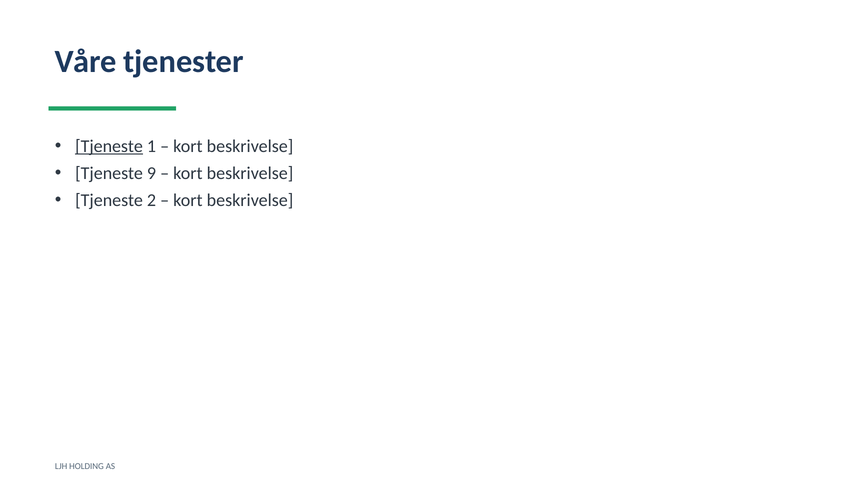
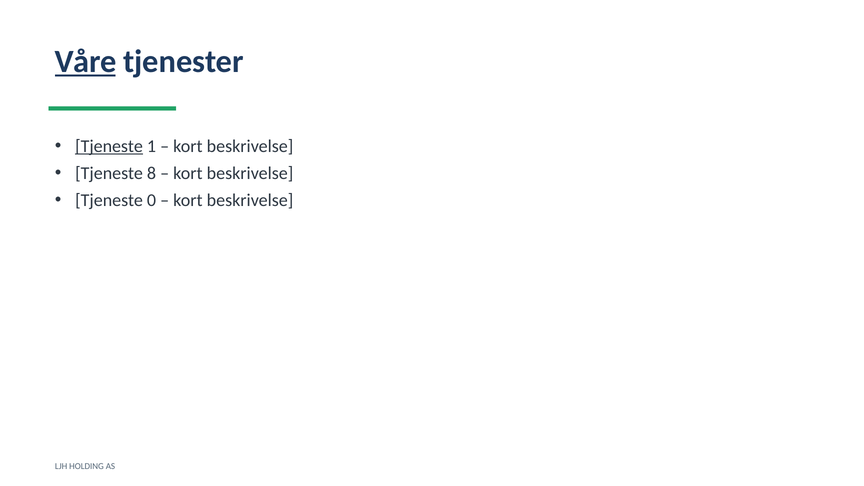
Våre underline: none -> present
9: 9 -> 8
2: 2 -> 0
